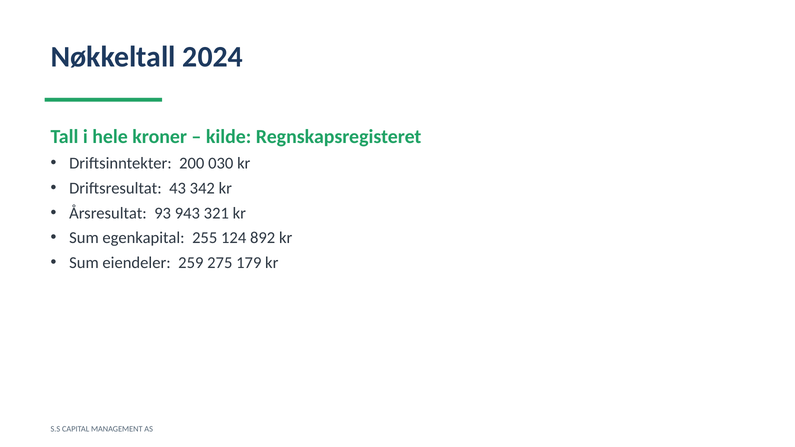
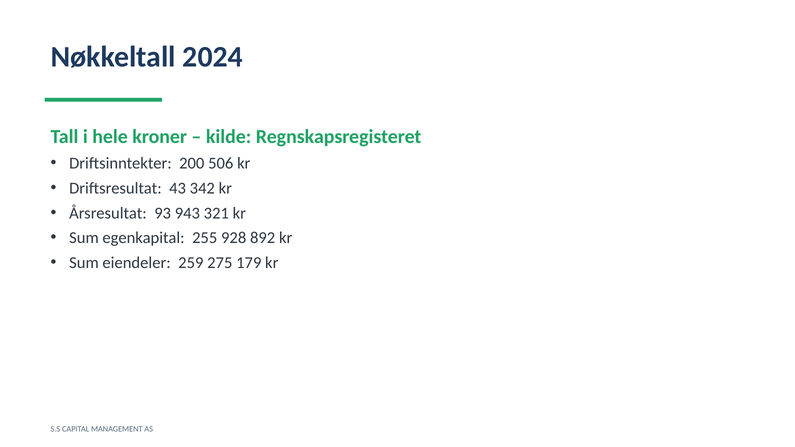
030: 030 -> 506
124: 124 -> 928
